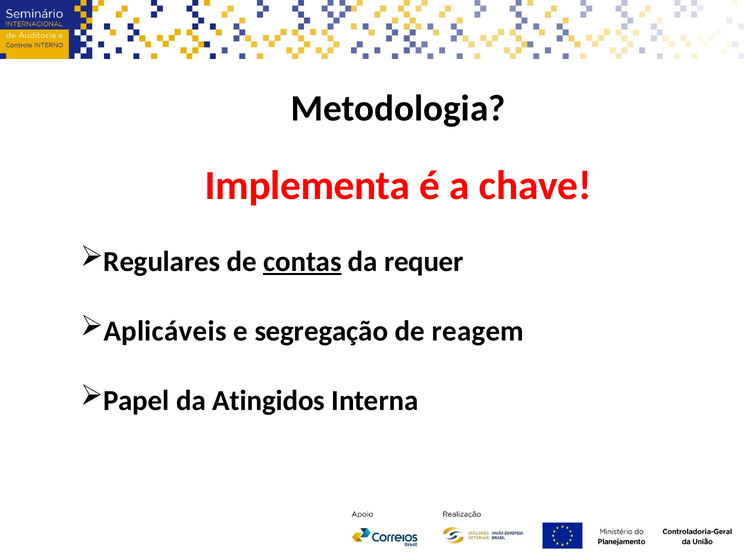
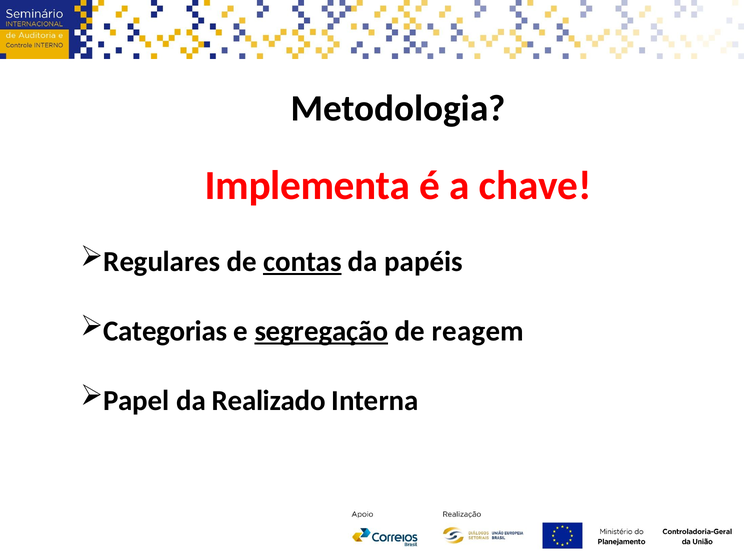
requer: requer -> papéis
Aplicáveis: Aplicáveis -> Categorias
segregação underline: none -> present
Atingidos: Atingidos -> Realizado
